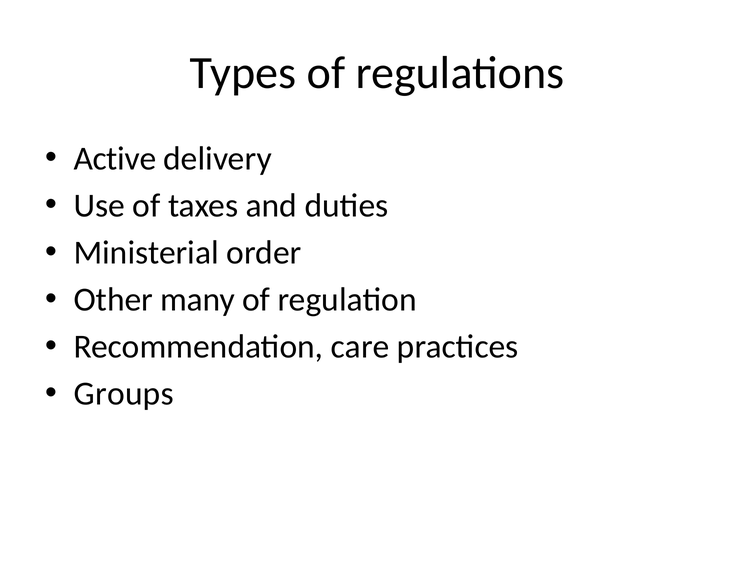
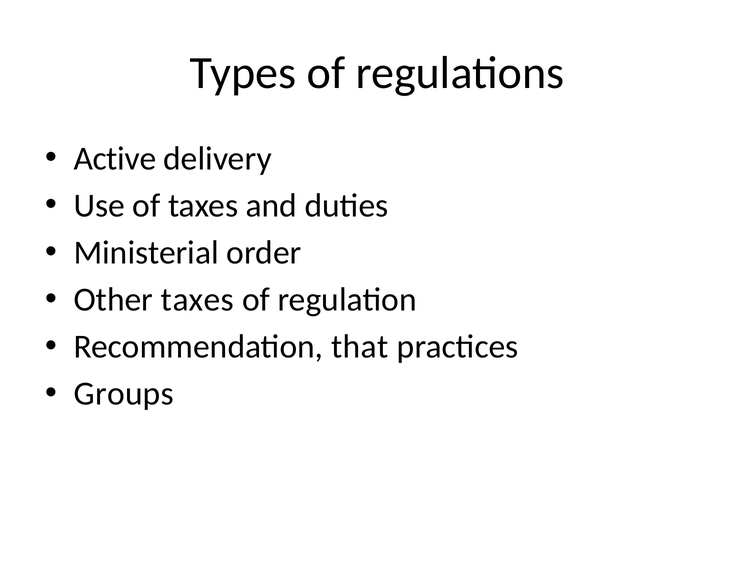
Other many: many -> taxes
care: care -> that
